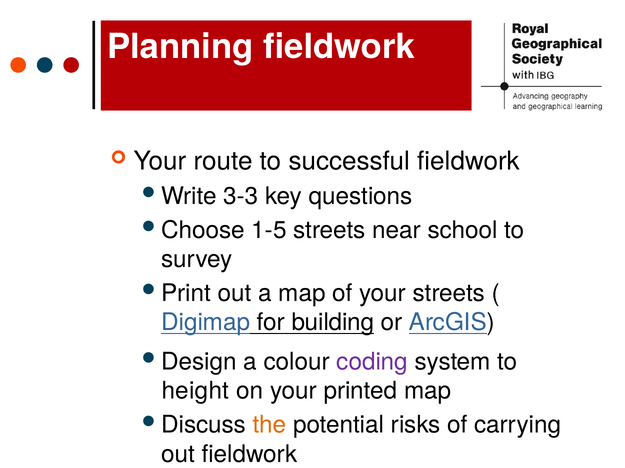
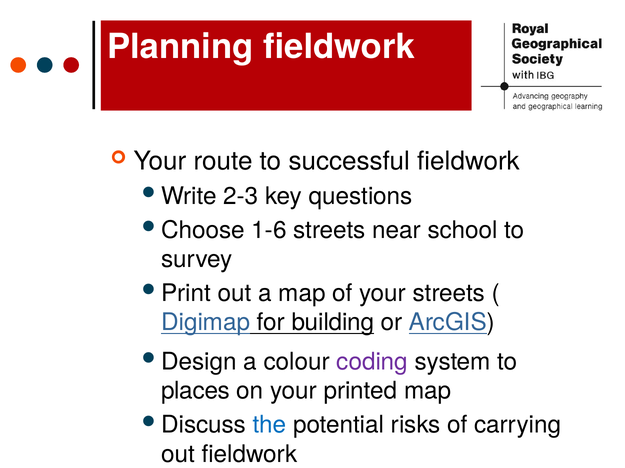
3-3: 3-3 -> 2-3
1-5: 1-5 -> 1-6
height: height -> places
the colour: orange -> blue
